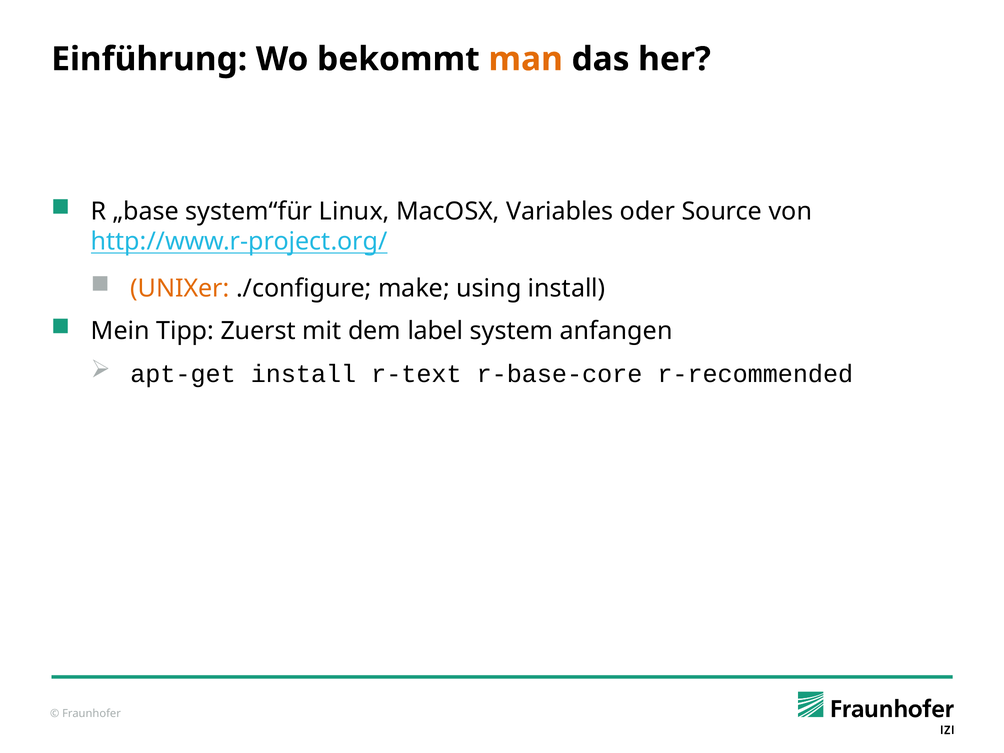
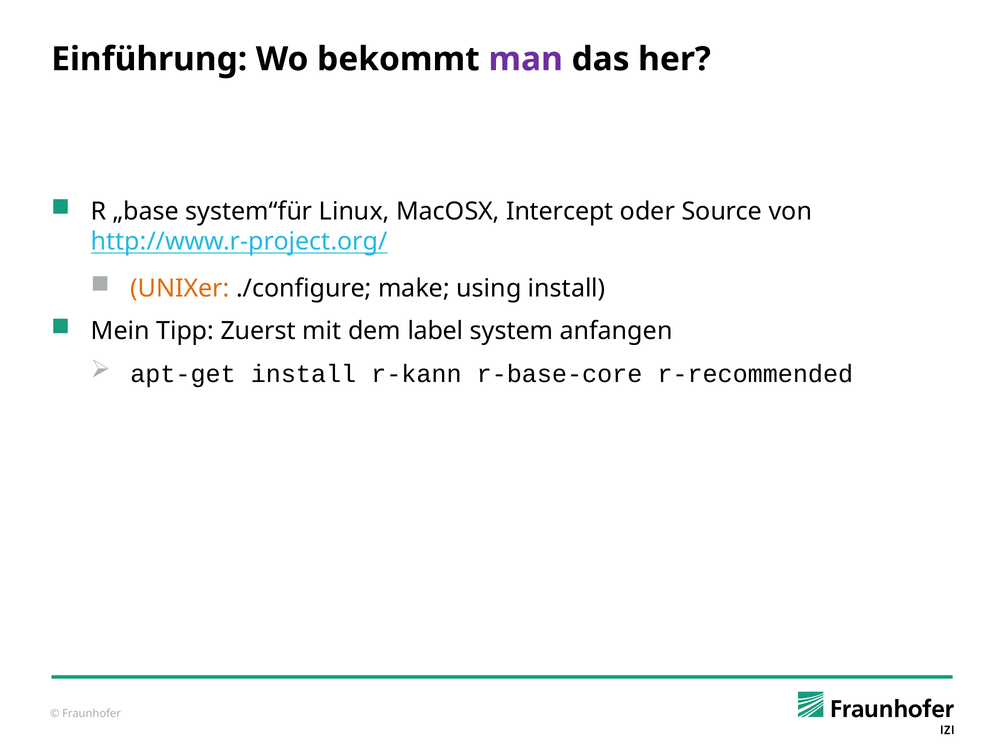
man colour: orange -> purple
Variables: Variables -> Intercept
r-text: r-text -> r-kann
